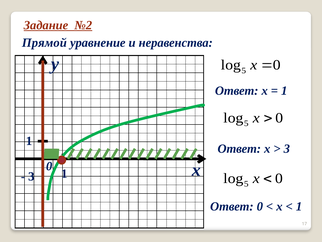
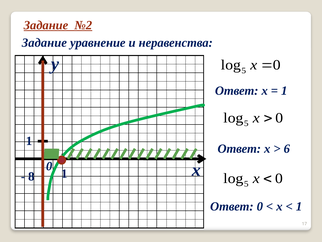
Прямой at (44, 43): Прямой -> Задание
3 at (287, 148): 3 -> 6
3 at (31, 176): 3 -> 8
